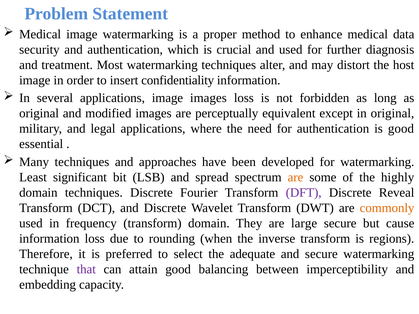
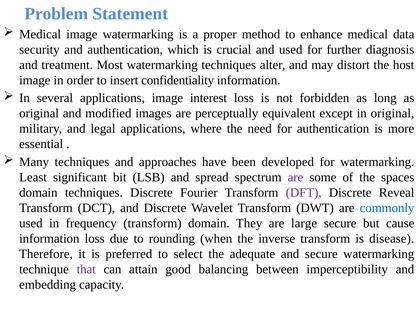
image images: images -> interest
is good: good -> more
are at (296, 177) colour: orange -> purple
highly: highly -> spaces
commonly colour: orange -> blue
regions: regions -> disease
